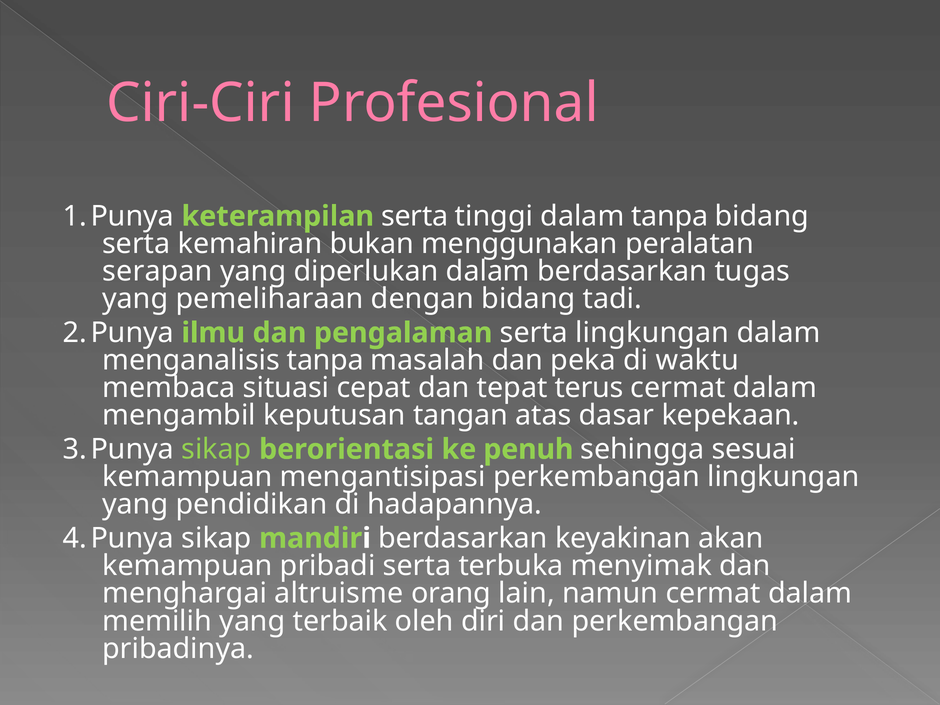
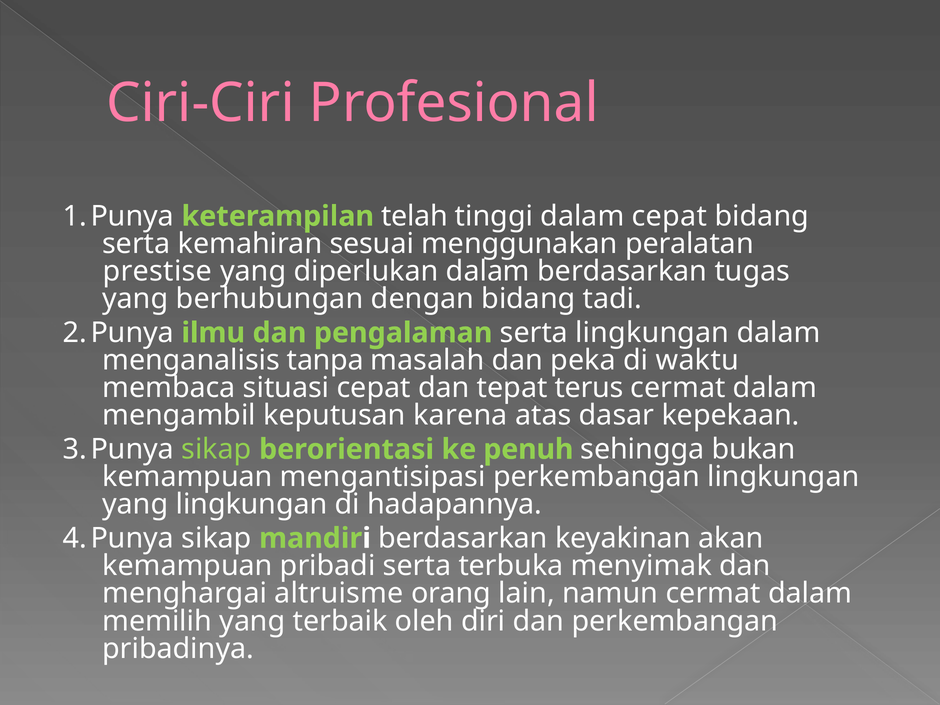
keterampilan serta: serta -> telah
dalam tanpa: tanpa -> cepat
bukan: bukan -> sesuai
serapan: serapan -> prestise
pemeliharaan: pemeliharaan -> berhubungan
tangan: tangan -> karena
sesuai: sesuai -> bukan
yang pendidikan: pendidikan -> lingkungan
